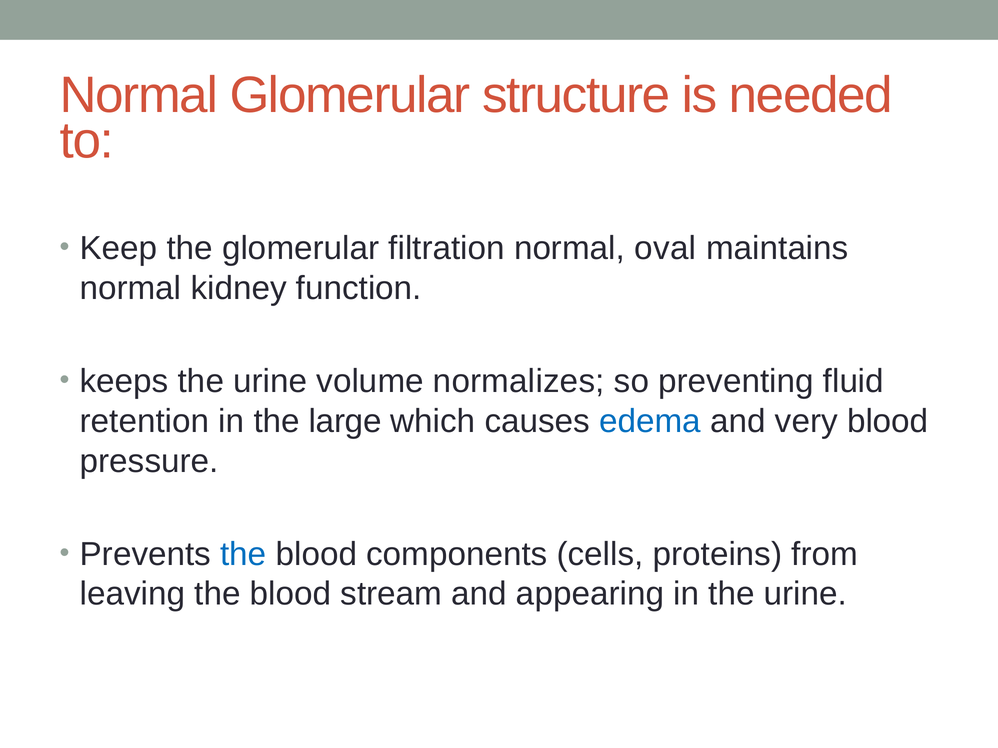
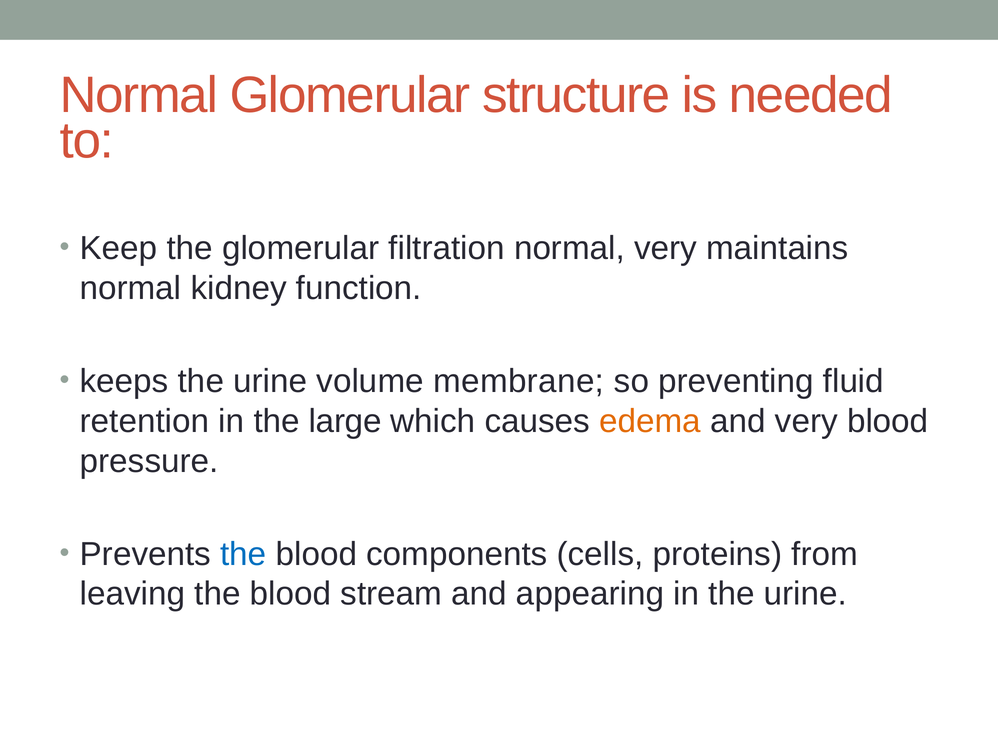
normal oval: oval -> very
normalizes: normalizes -> membrane
edema colour: blue -> orange
